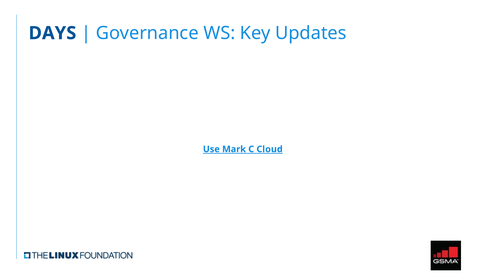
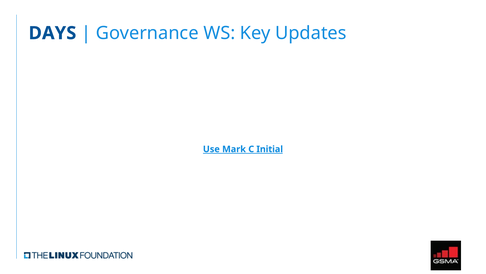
Cloud: Cloud -> Initial
